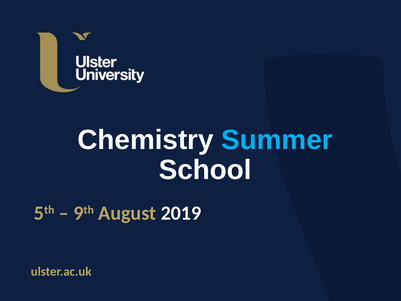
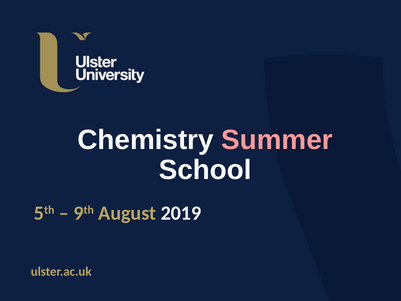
Summer colour: light blue -> pink
